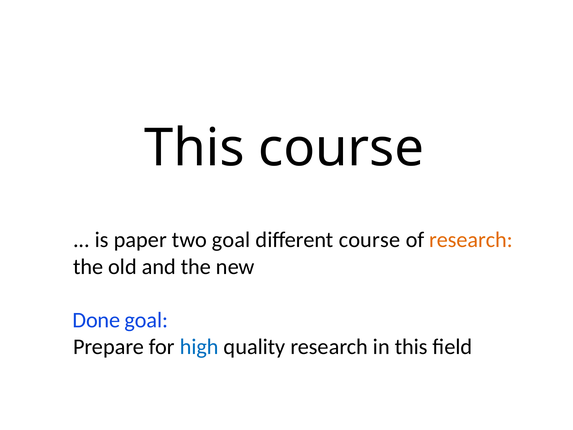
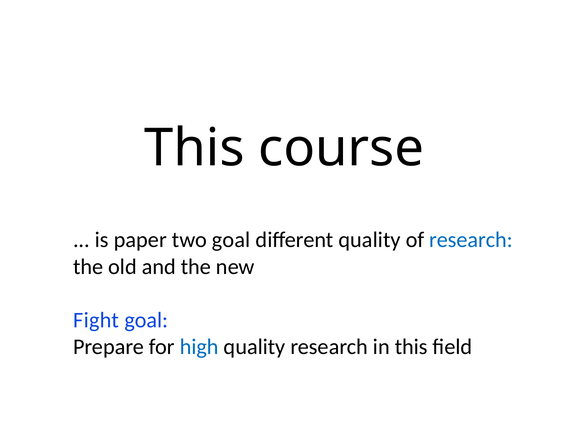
different course: course -> quality
research at (471, 240) colour: orange -> blue
Done: Done -> Fight
